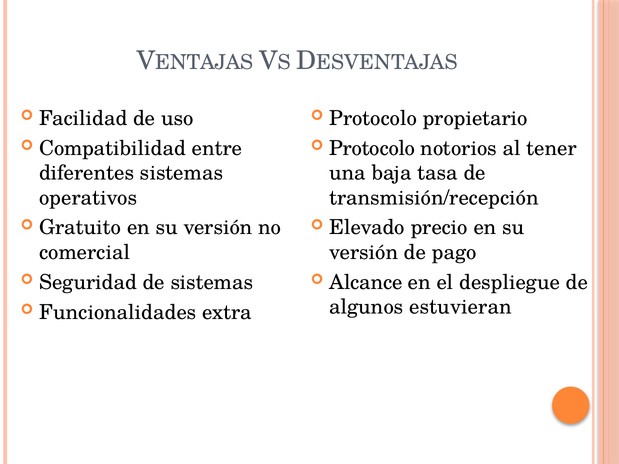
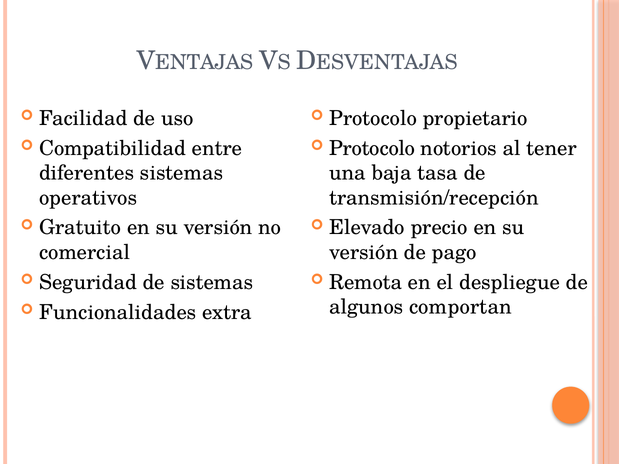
Alcance: Alcance -> Remota
estuvieran: estuvieran -> comportan
